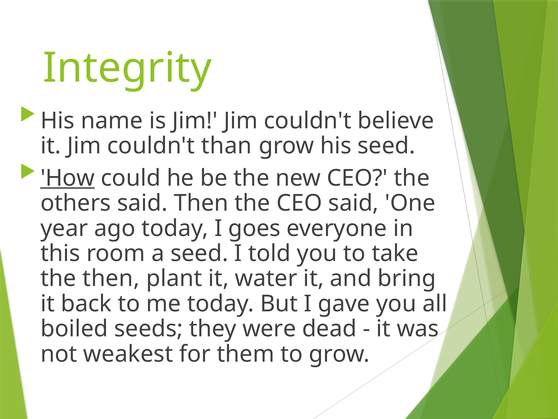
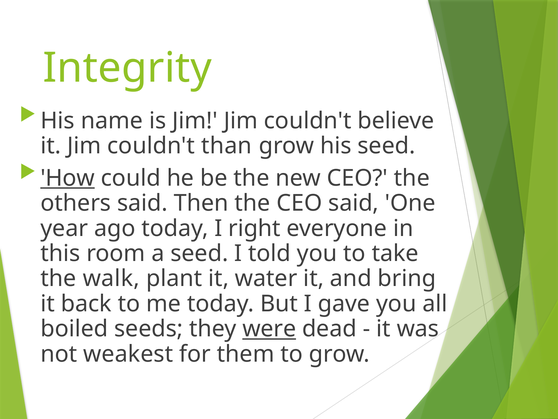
goes: goes -> right
the then: then -> walk
were underline: none -> present
